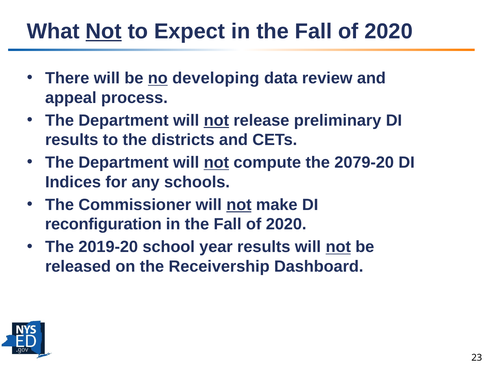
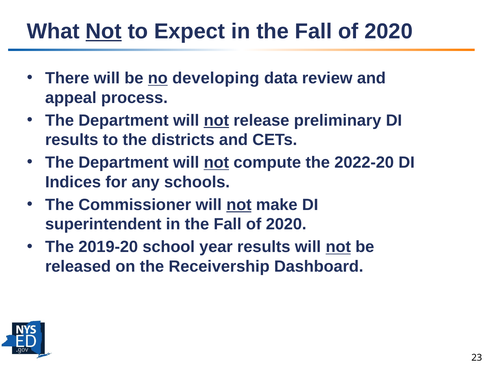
2079-20: 2079-20 -> 2022-20
reconfiguration: reconfiguration -> superintendent
